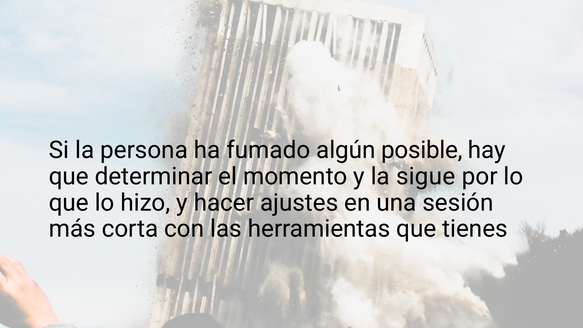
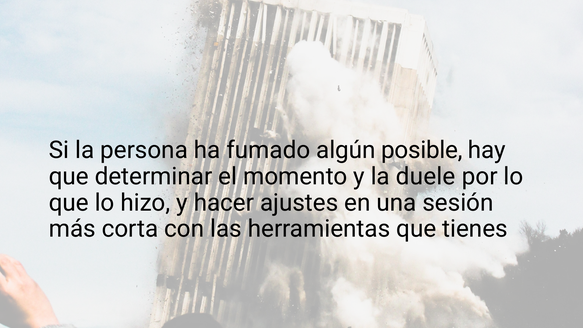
sigue: sigue -> duele
